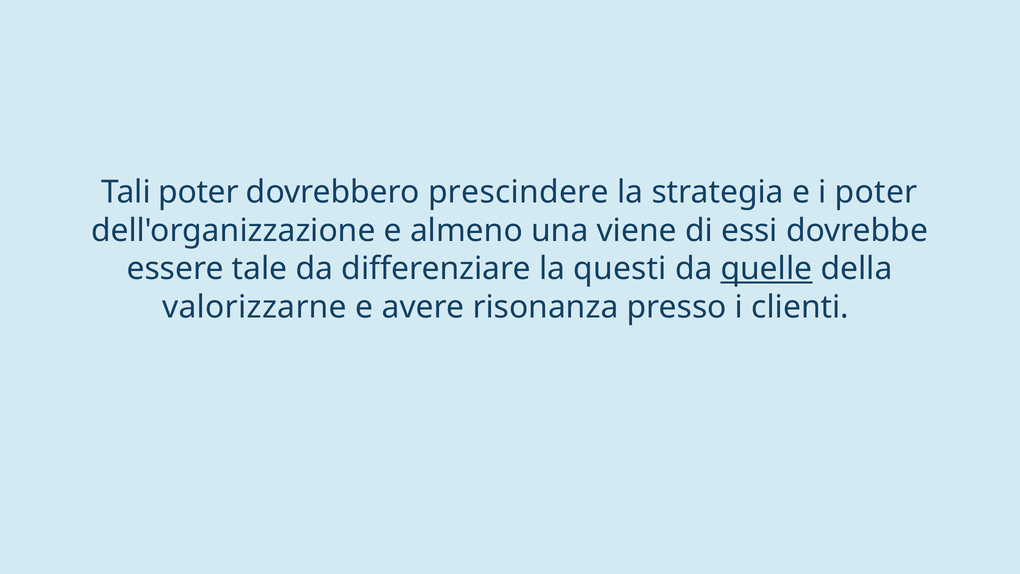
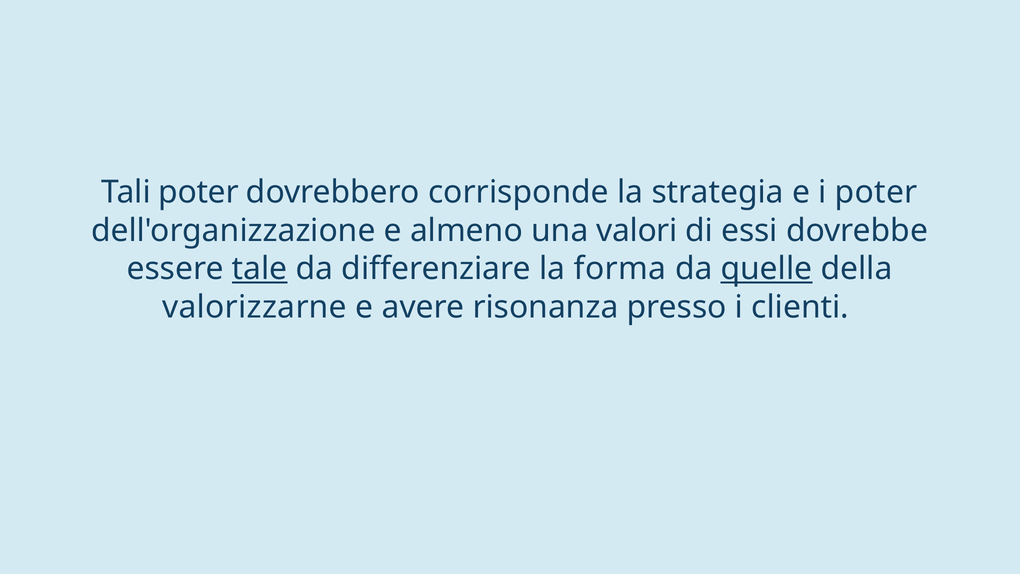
prescindere: prescindere -> corrisponde
viene: viene -> valori
tale underline: none -> present
questi: questi -> forma
